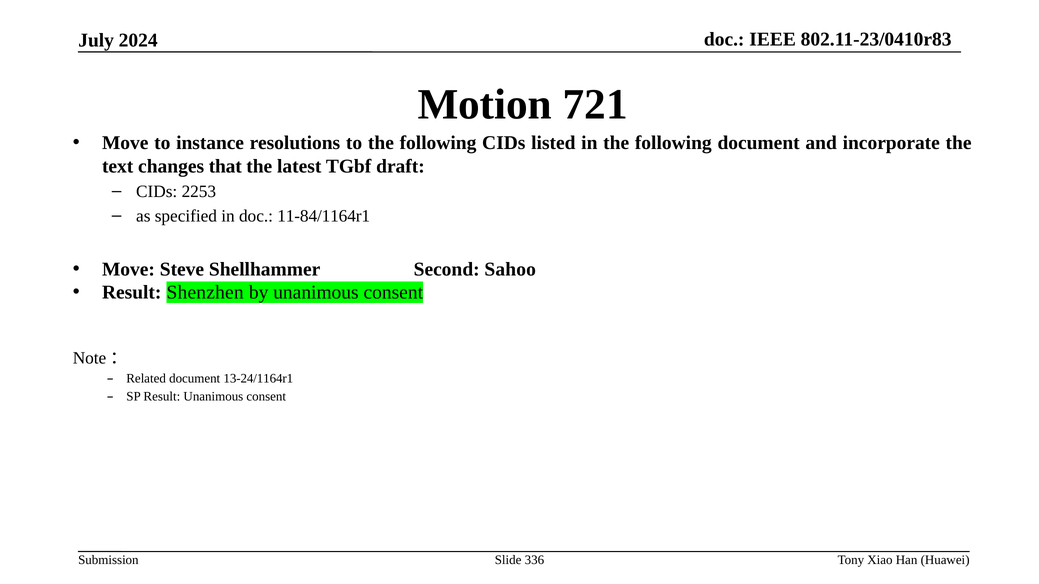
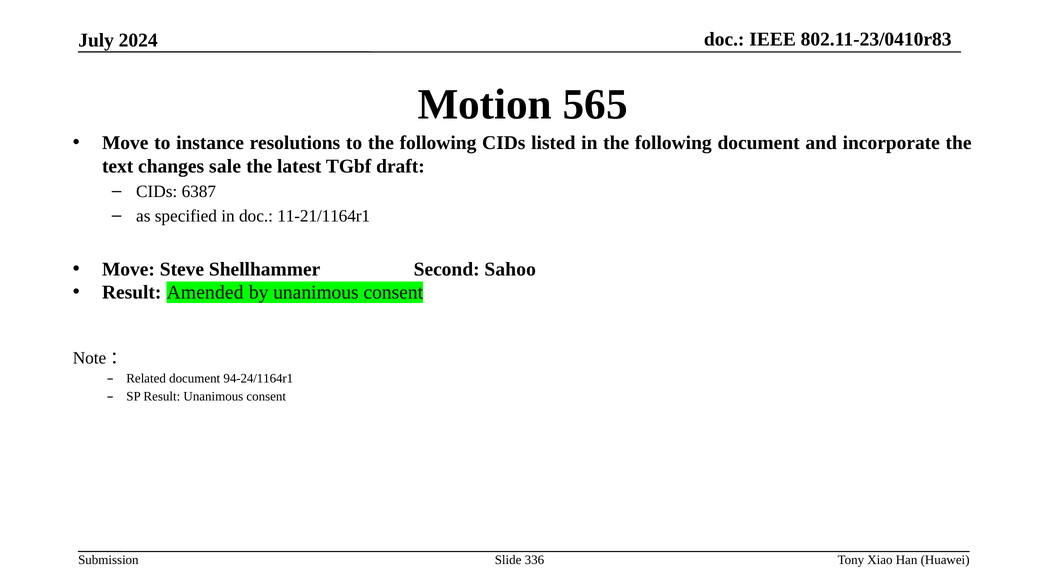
721: 721 -> 565
that: that -> sale
2253: 2253 -> 6387
11-84/1164r1: 11-84/1164r1 -> 11-21/1164r1
Shenzhen: Shenzhen -> Amended
13-24/1164r1: 13-24/1164r1 -> 94-24/1164r1
